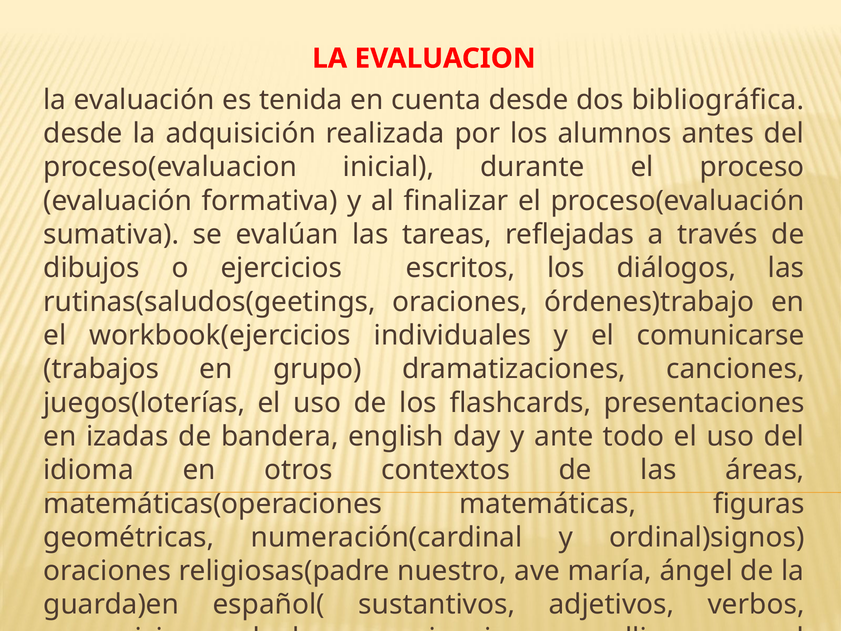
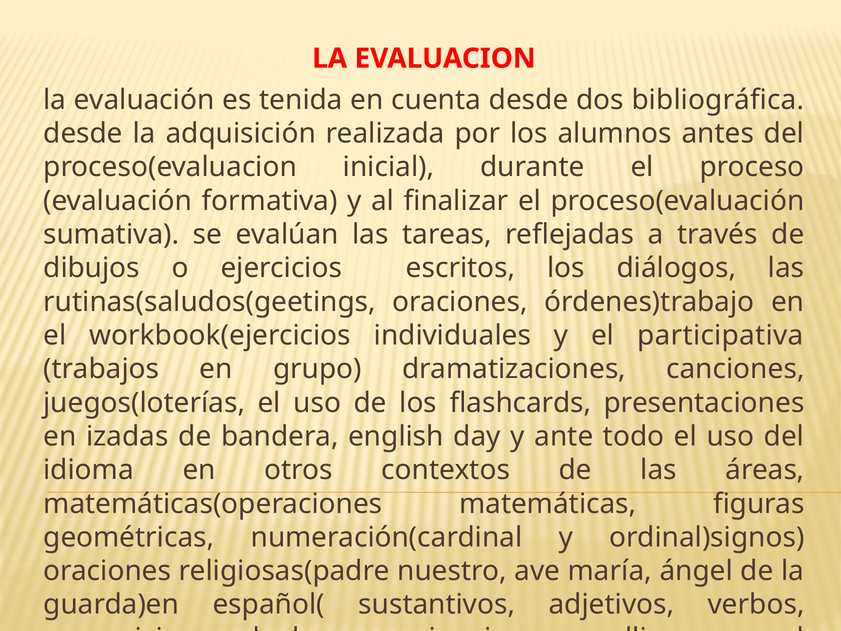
comunicarse: comunicarse -> participativa
